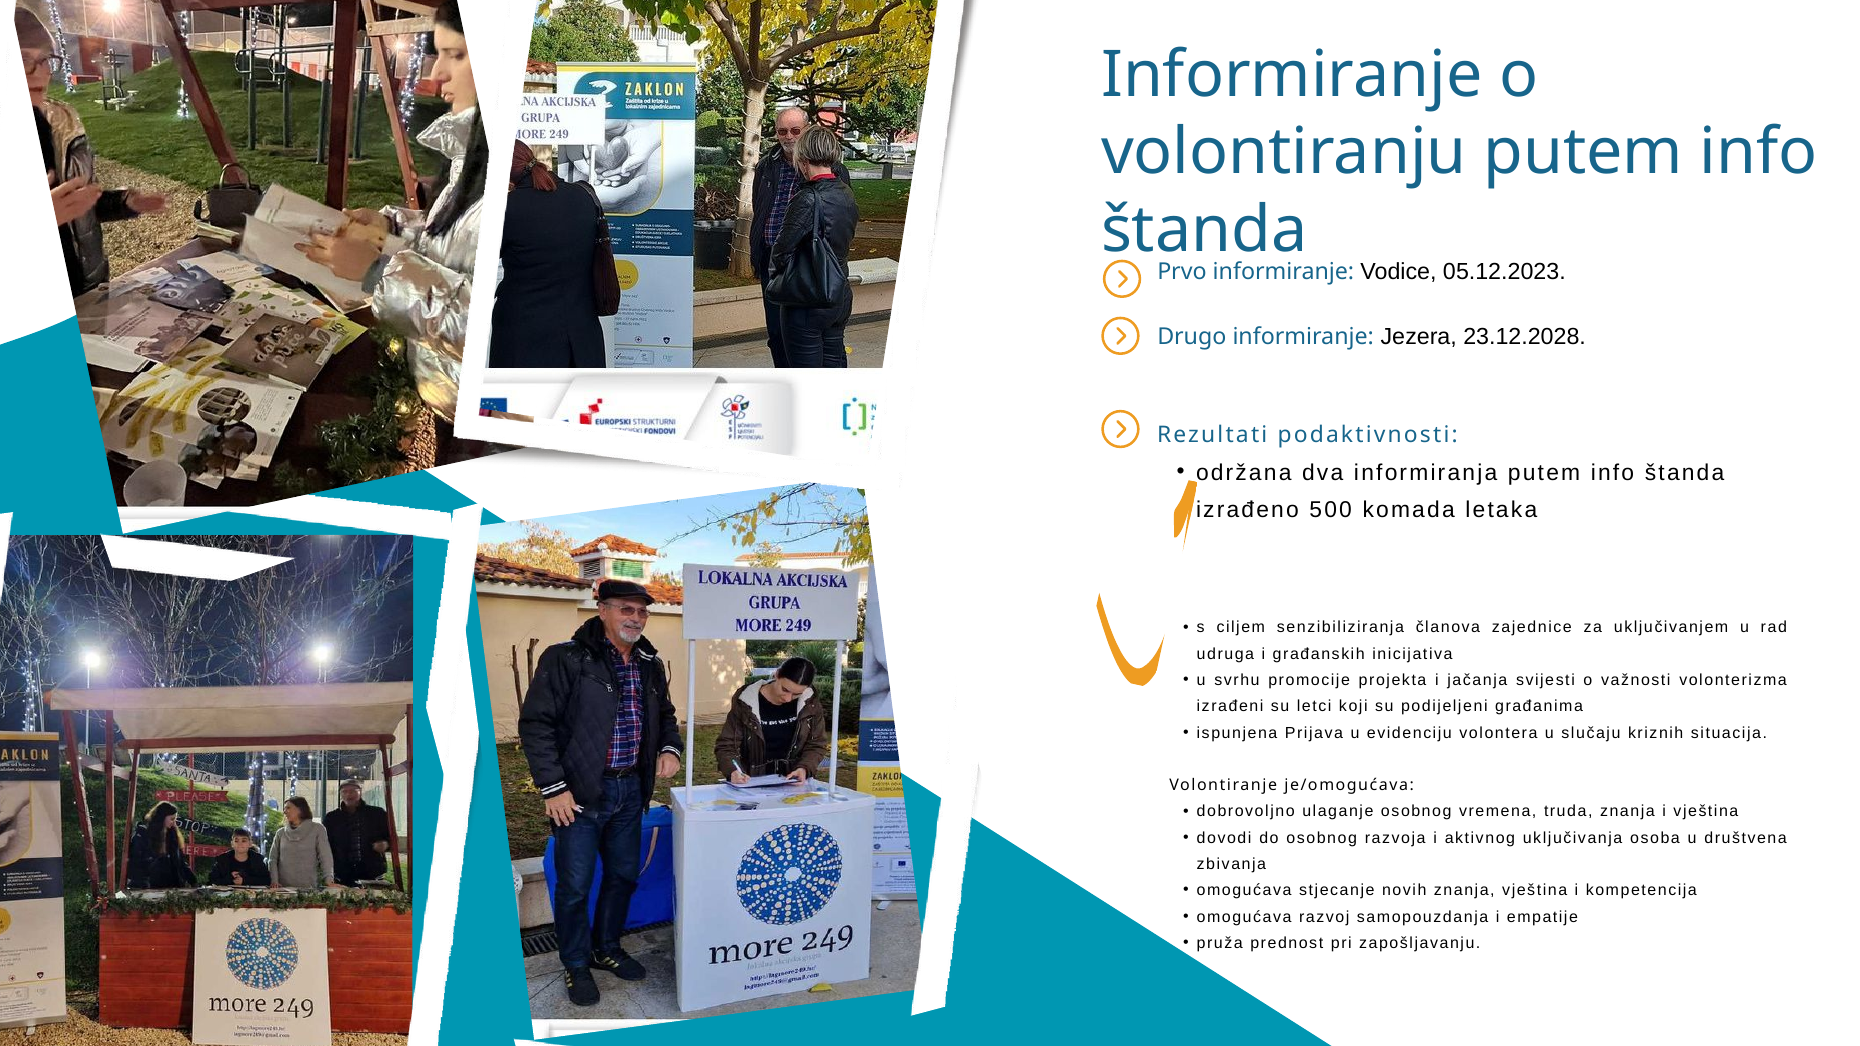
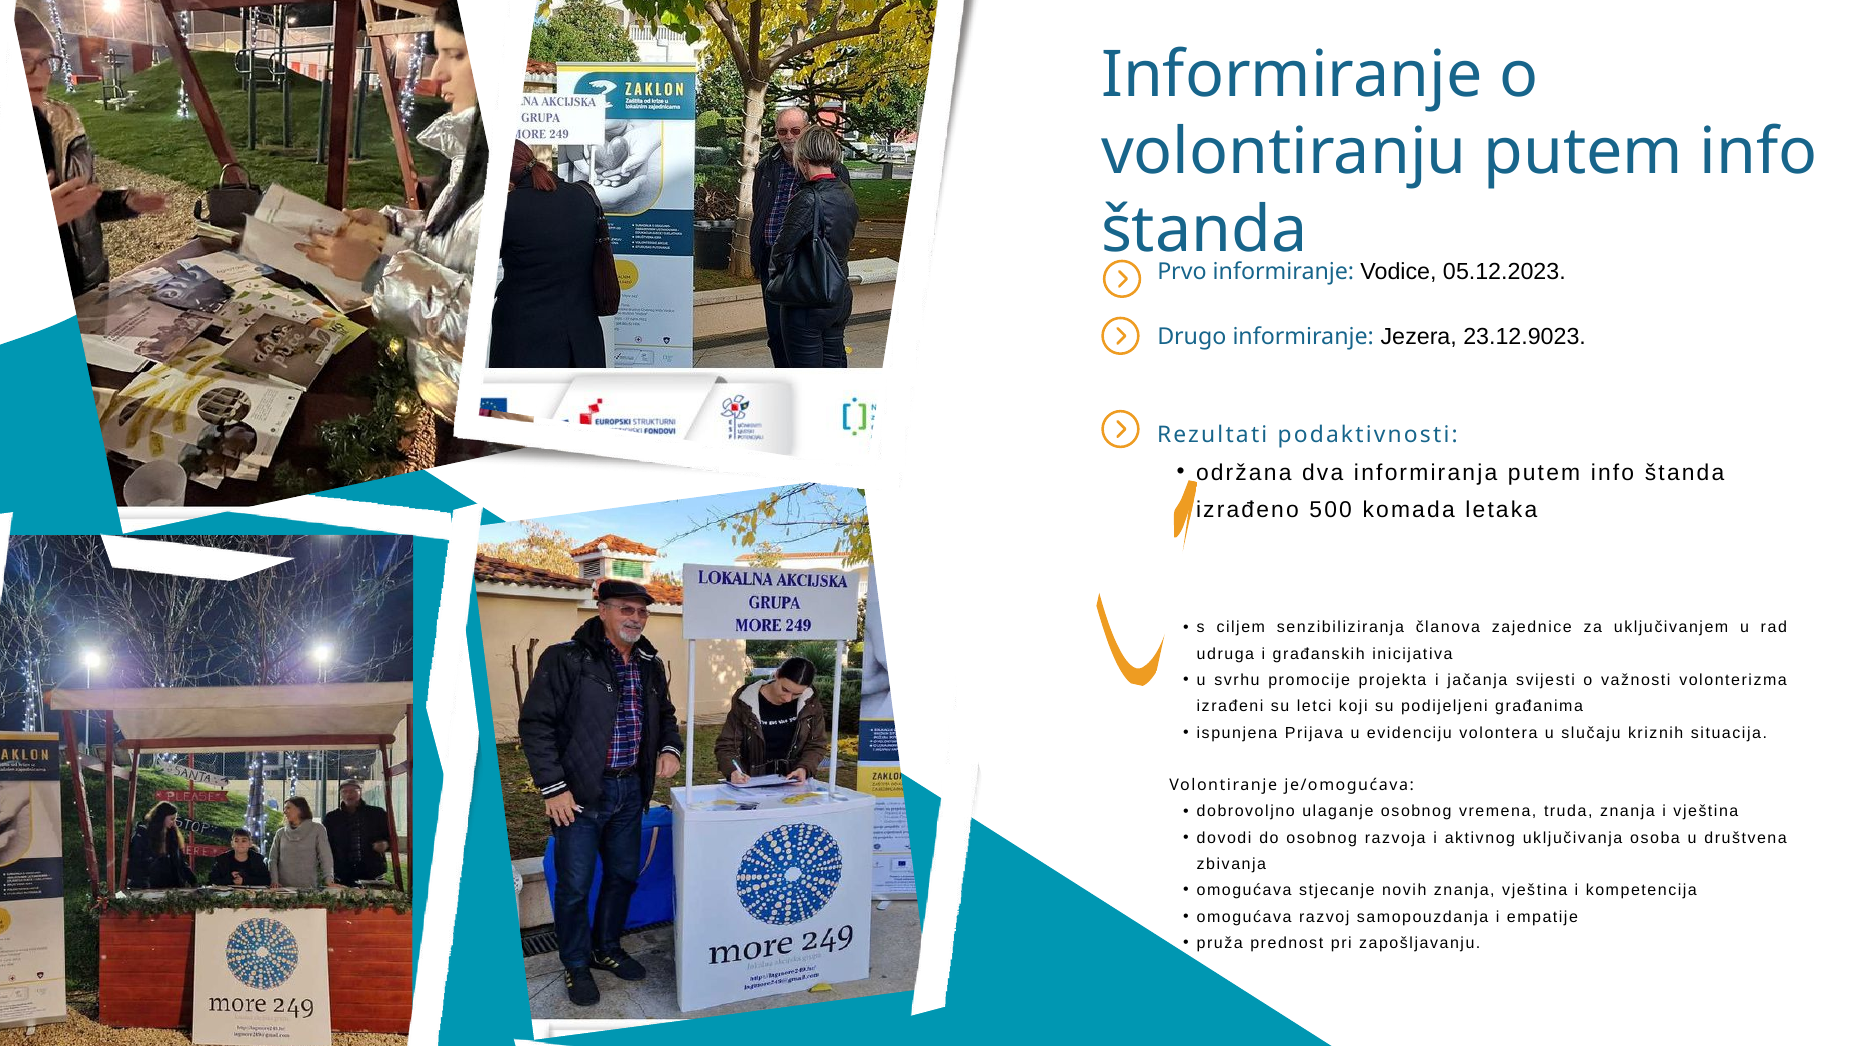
23.12.2028: 23.12.2028 -> 23.12.9023
